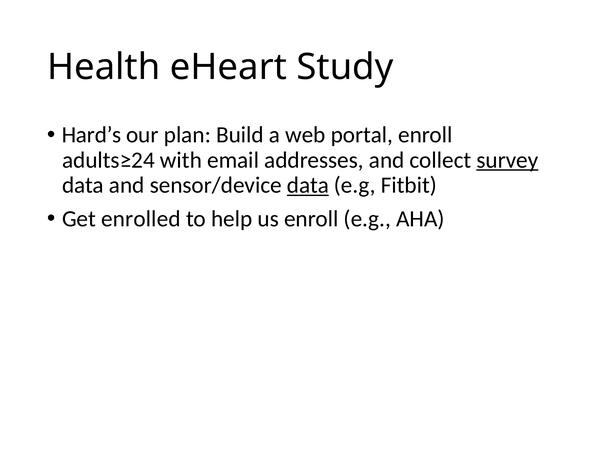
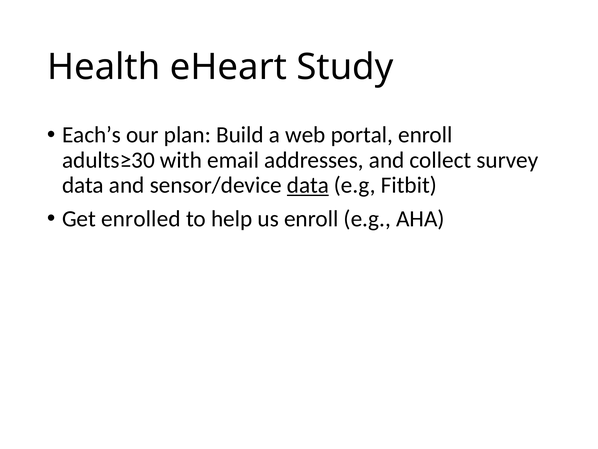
Hard’s: Hard’s -> Each’s
adults≥24: adults≥24 -> adults≥30
survey underline: present -> none
